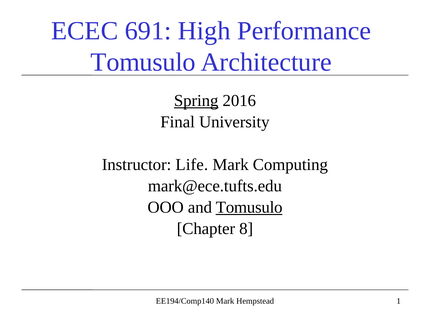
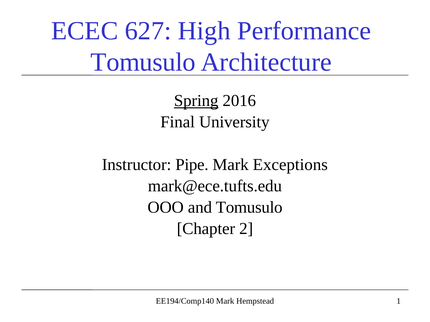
691: 691 -> 627
Life: Life -> Pipe
Computing: Computing -> Exceptions
Tomusulo at (249, 208) underline: present -> none
8: 8 -> 2
